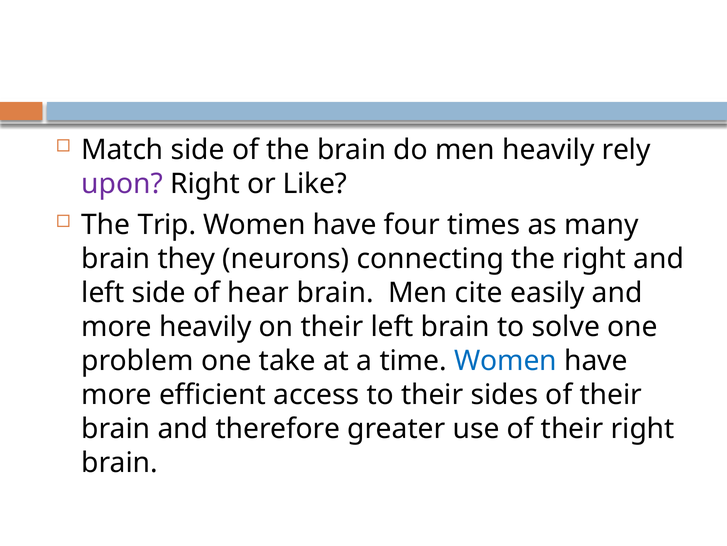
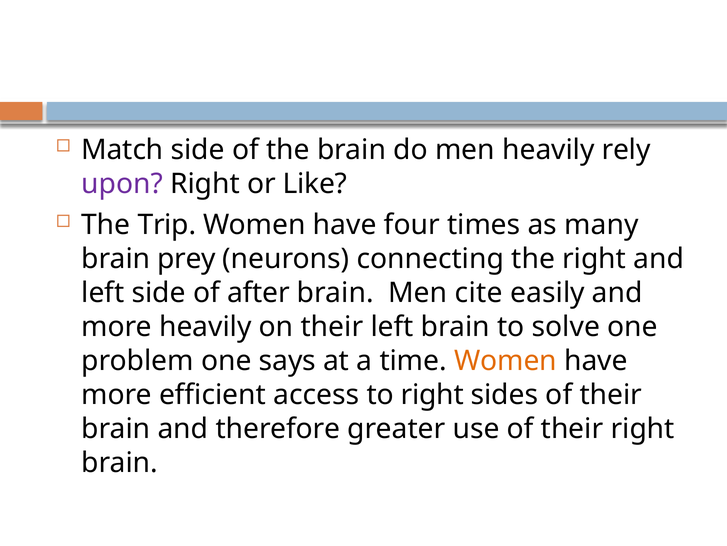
they: they -> prey
hear: hear -> after
take: take -> says
Women at (506, 360) colour: blue -> orange
to their: their -> right
